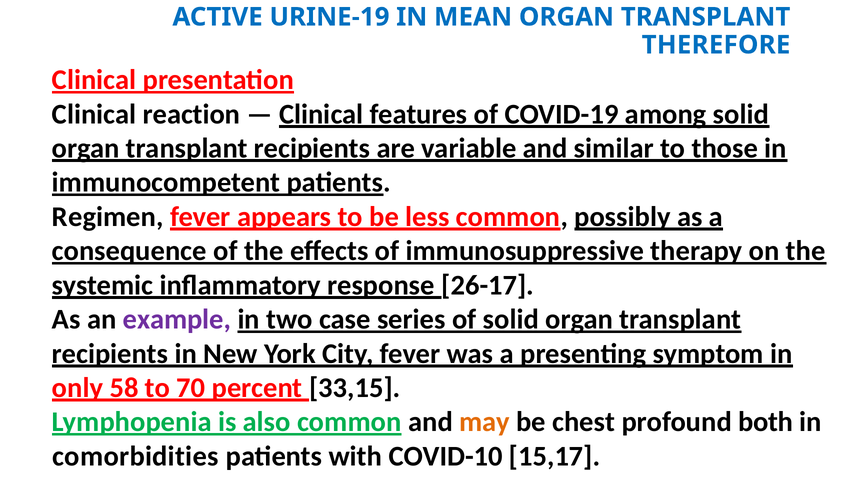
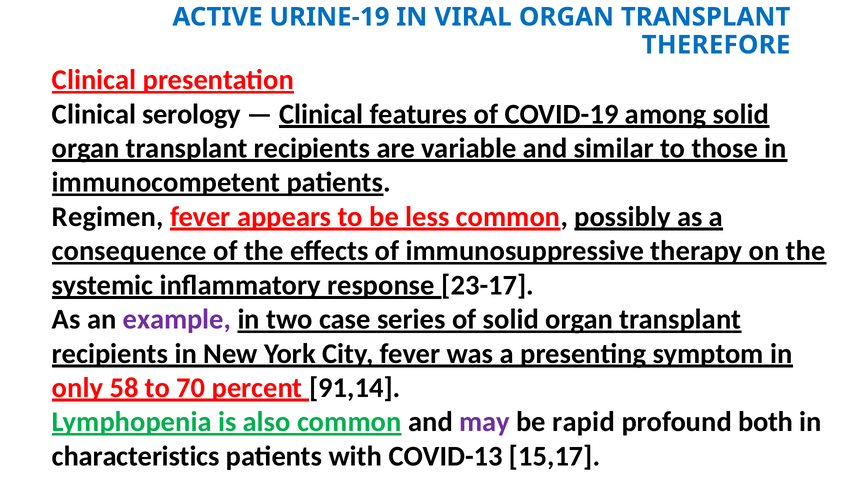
MEAN: MEAN -> VIRAL
reaction: reaction -> serology
26-17: 26-17 -> 23-17
33,15: 33,15 -> 91,14
may colour: orange -> purple
chest: chest -> rapid
comorbidities: comorbidities -> characteristics
COVID-10: COVID-10 -> COVID-13
